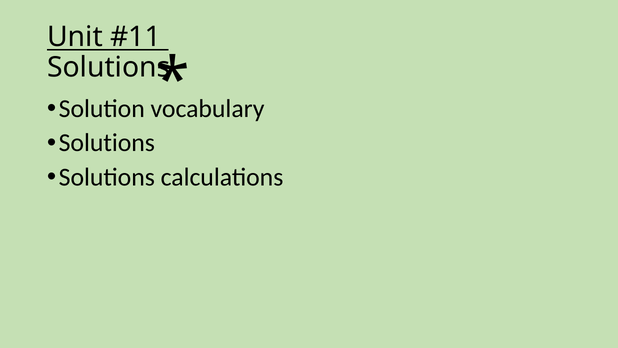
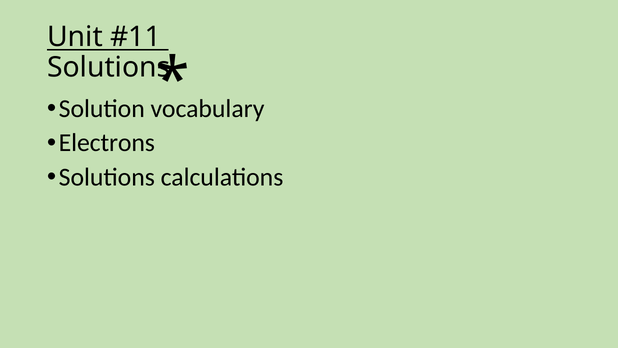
Solutions at (107, 143): Solutions -> Electrons
